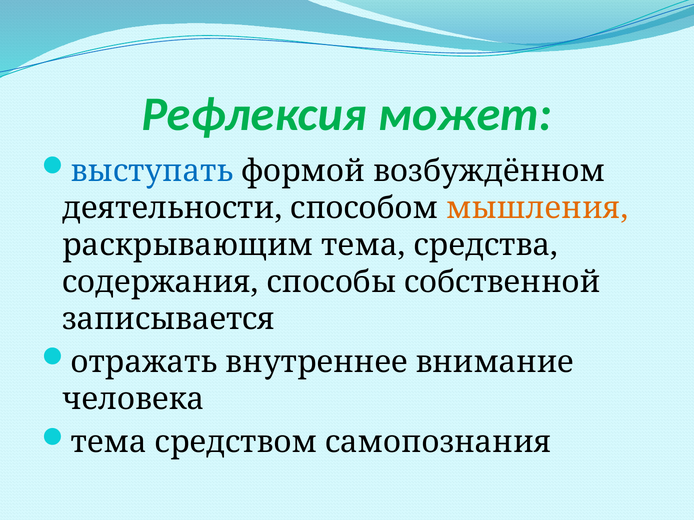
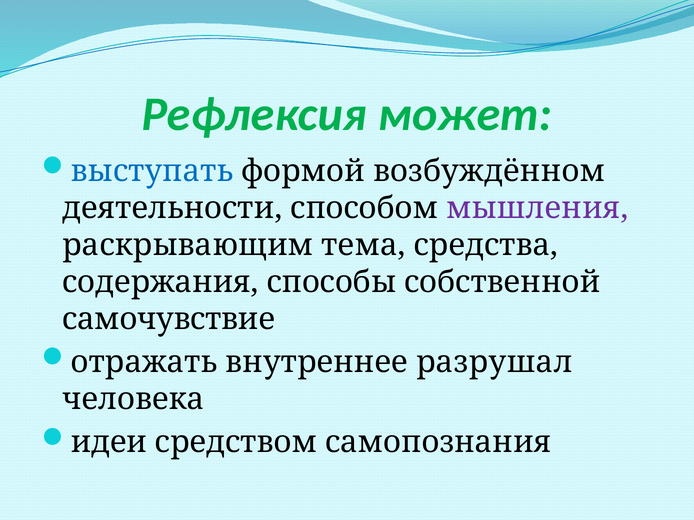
мышления colour: orange -> purple
записывается: записывается -> самочувствие
внимание: внимание -> разрушал
тема at (109, 443): тема -> идеи
